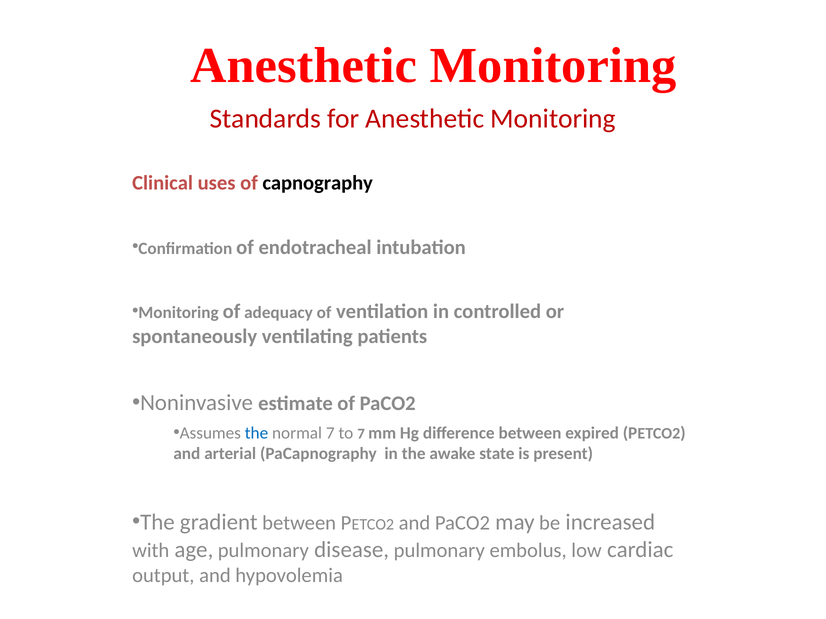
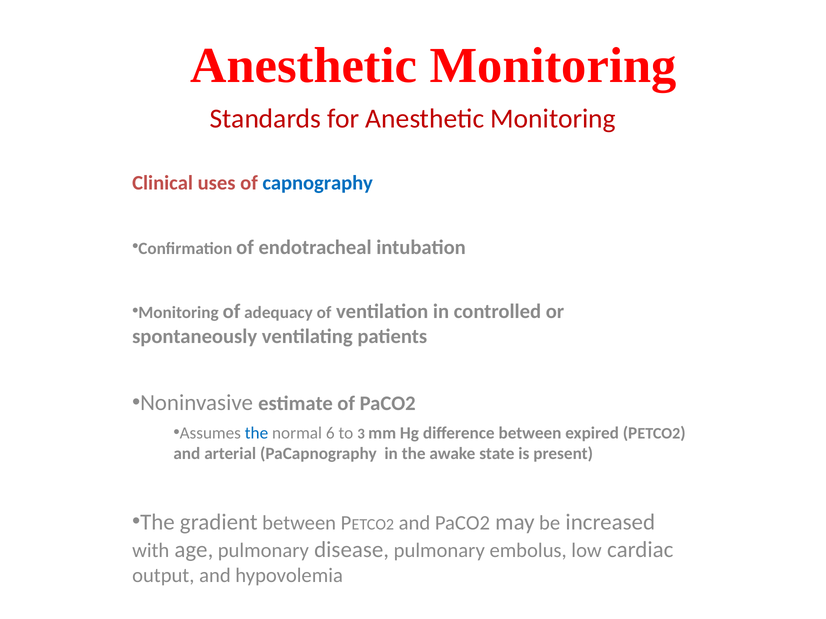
capnography colour: black -> blue
normal 7: 7 -> 6
to 7: 7 -> 3
